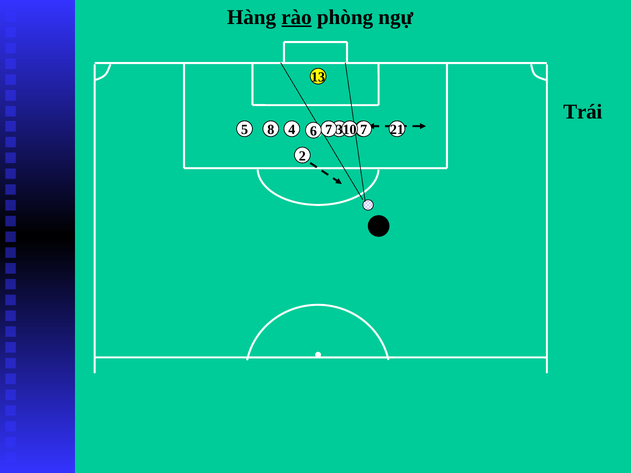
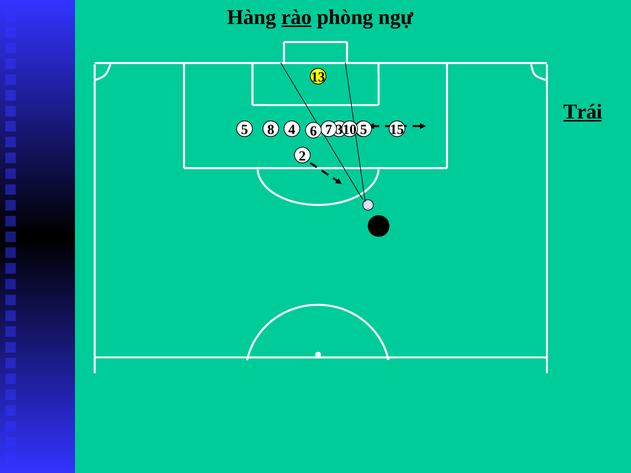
Trái underline: none -> present
5 7: 7 -> 5
21: 21 -> 15
